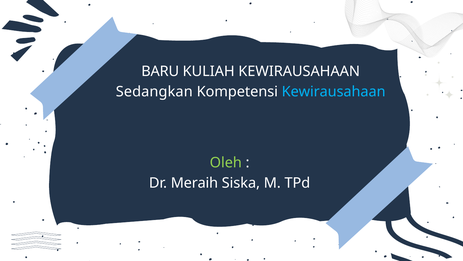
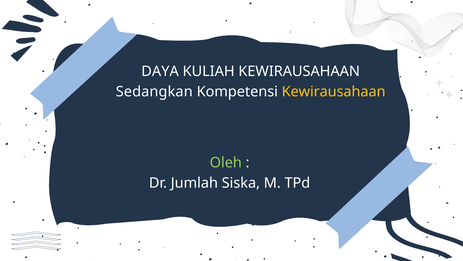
BARU: BARU -> DAYA
Kewirausahaan at (334, 91) colour: light blue -> yellow
Meraih: Meraih -> Jumlah
